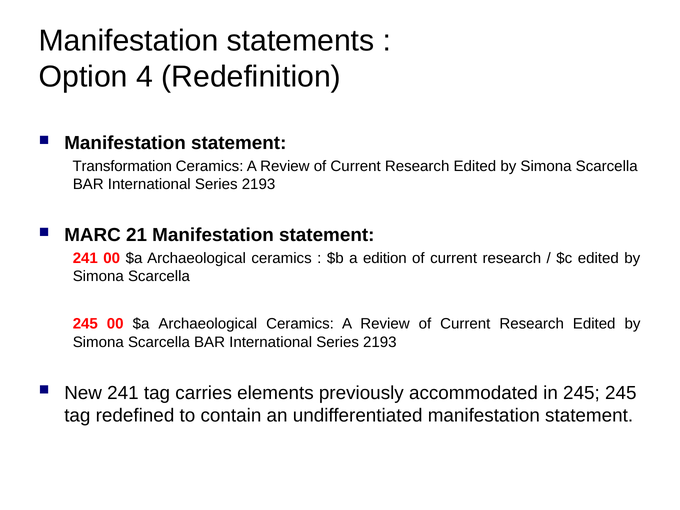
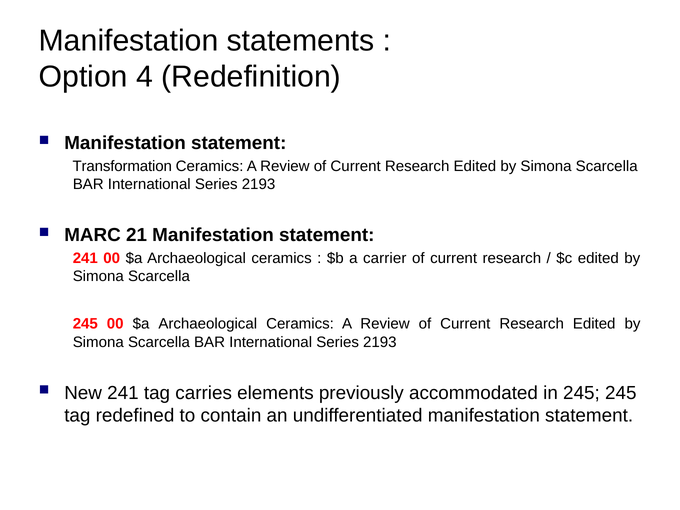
edition: edition -> carrier
